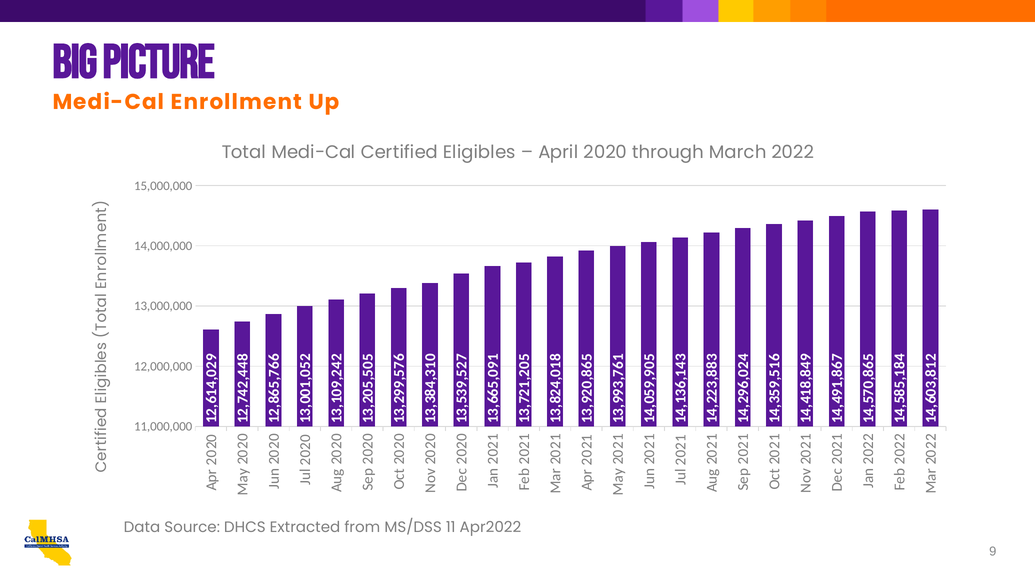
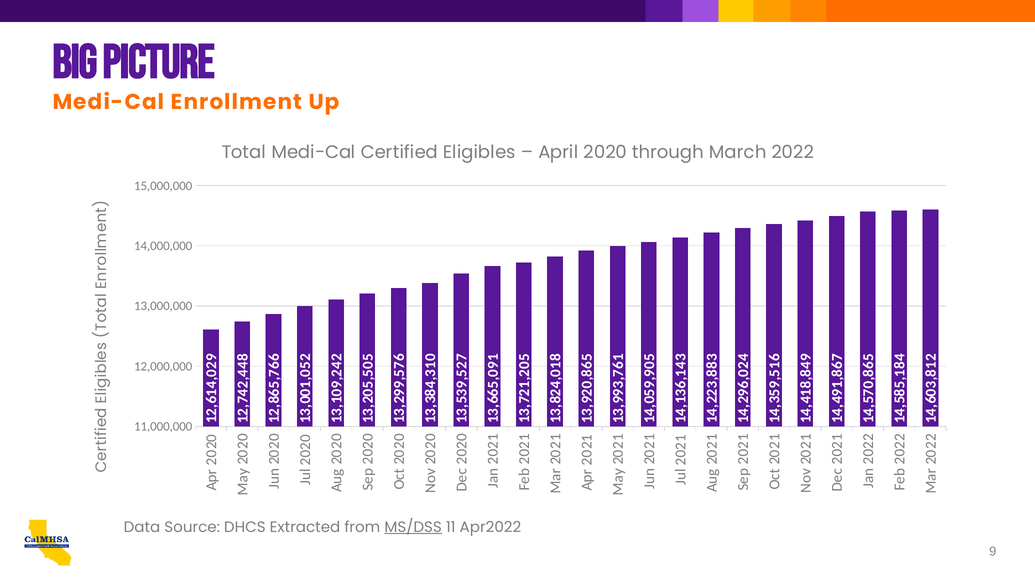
MS/DSS underline: none -> present
